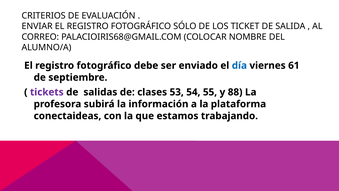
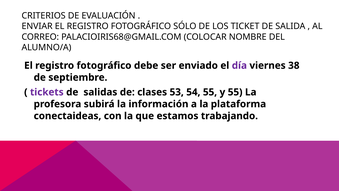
día colour: blue -> purple
61: 61 -> 38
y 88: 88 -> 55
